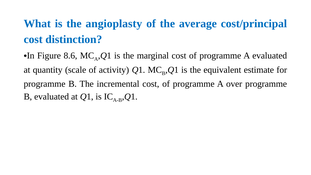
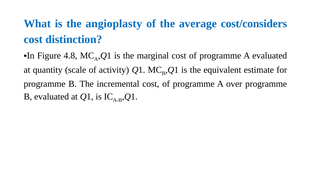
cost/principal: cost/principal -> cost/considers
8.6: 8.6 -> 4.8
